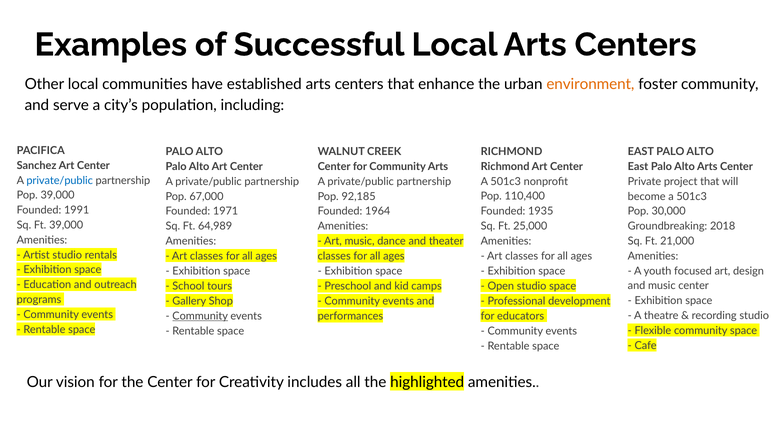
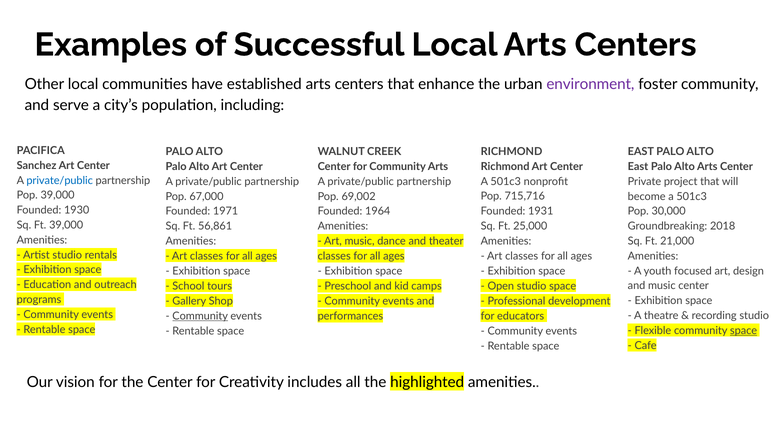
environment colour: orange -> purple
92,185: 92,185 -> 69,002
110,400: 110,400 -> 715,716
1991: 1991 -> 1930
1935: 1935 -> 1931
64,989: 64,989 -> 56,861
space at (744, 331) underline: none -> present
